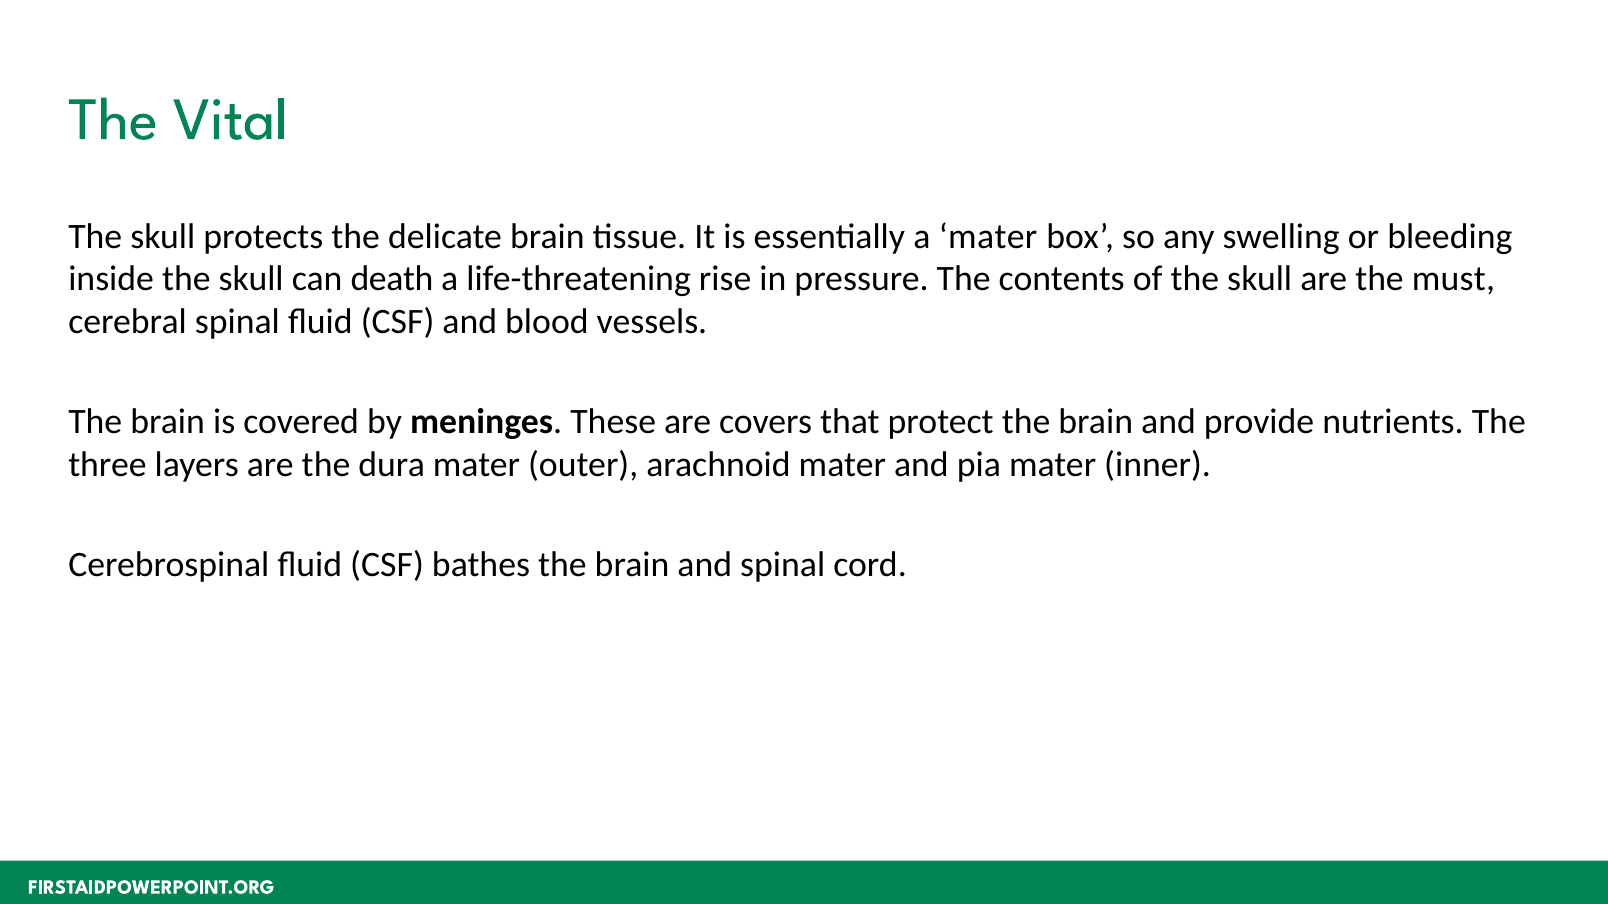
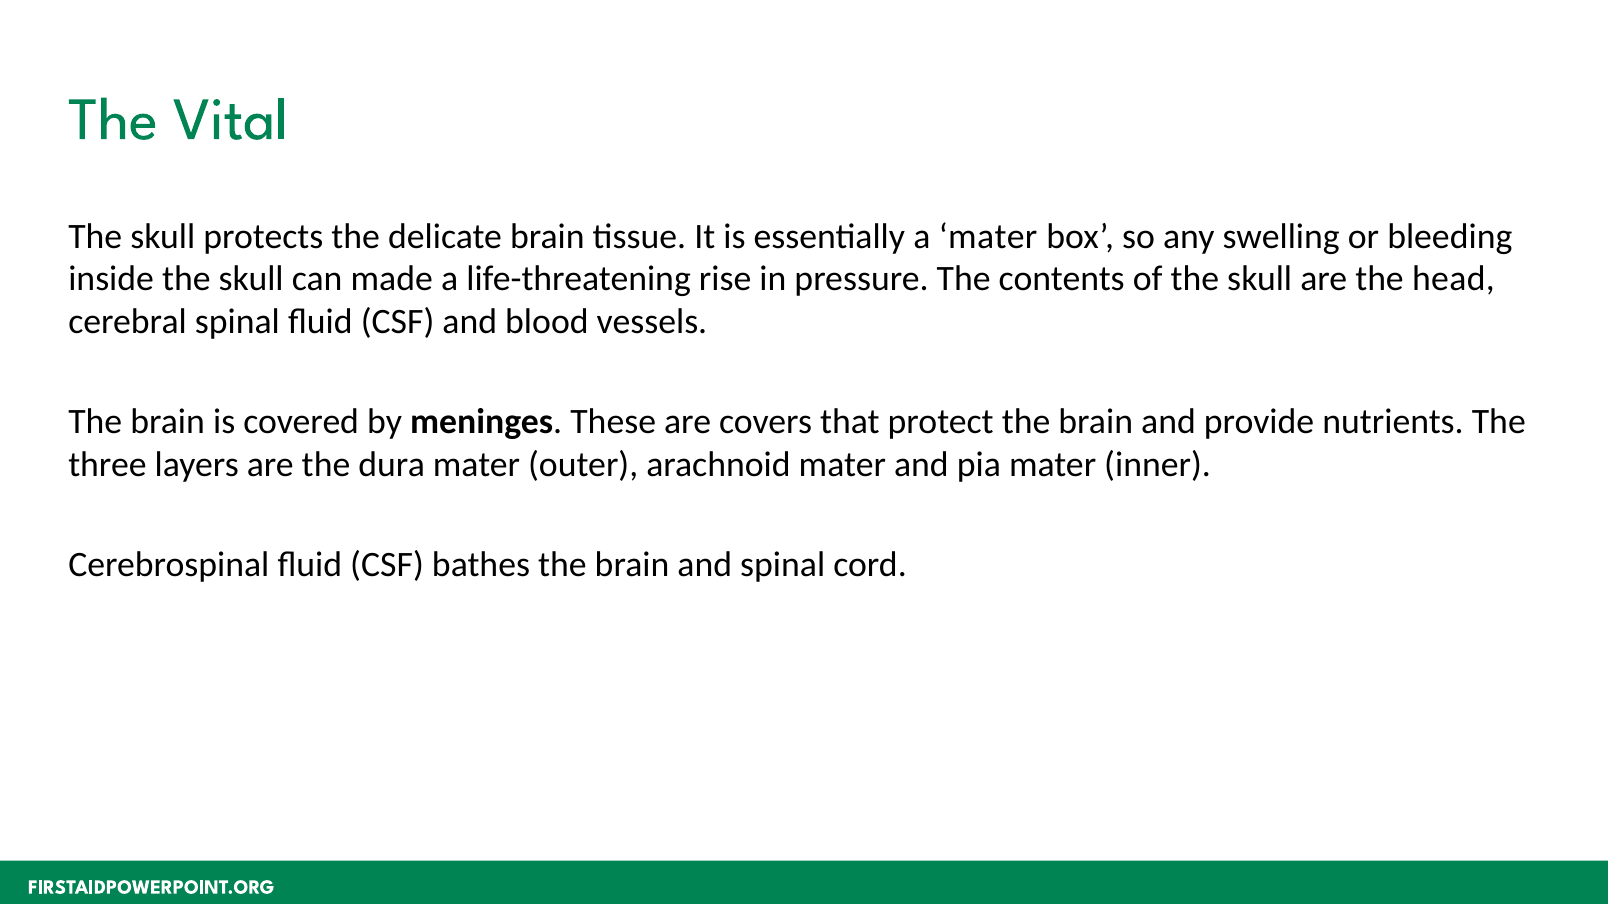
death: death -> made
must: must -> head
